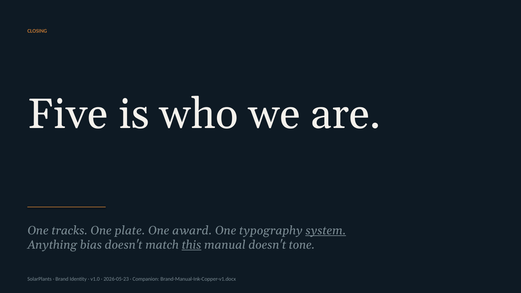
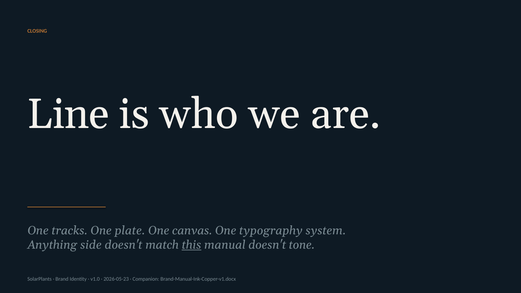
Five: Five -> Line
award: award -> canvas
system underline: present -> none
bias: bias -> side
